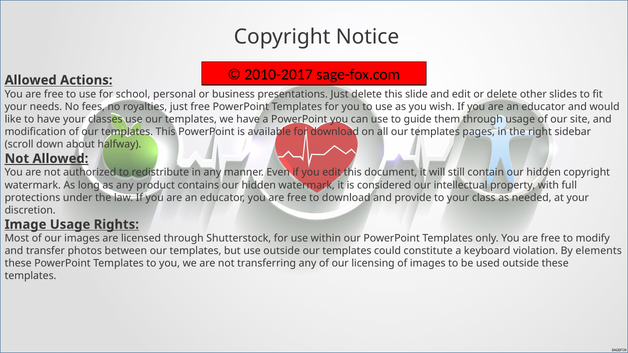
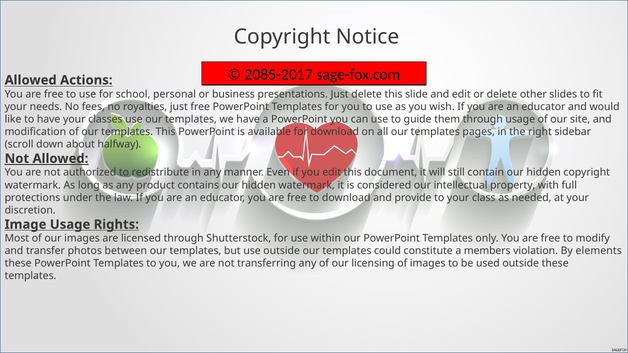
2010-2017: 2010-2017 -> 2085-2017
keyboard: keyboard -> members
